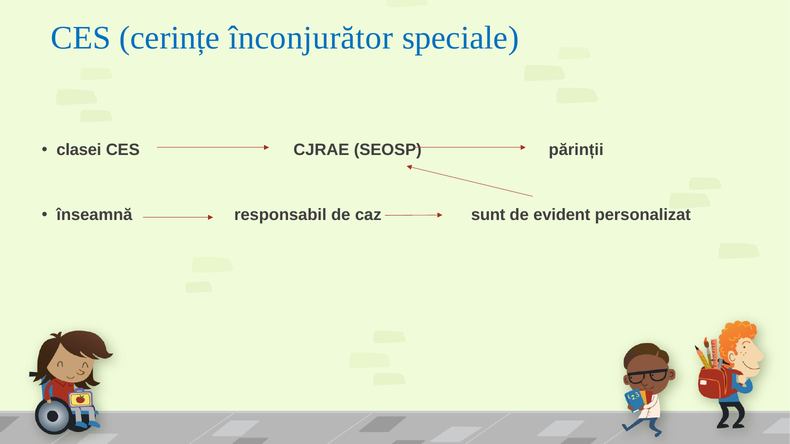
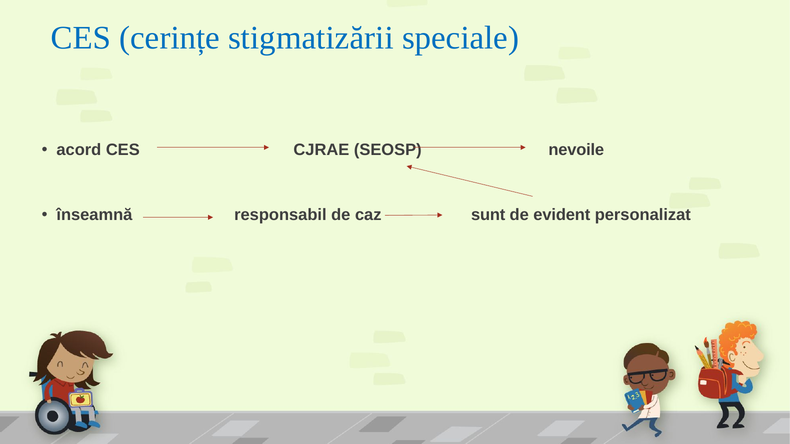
înconjurător: înconjurător -> stigmatizării
clasei: clasei -> acord
părinții: părinții -> nevoile
